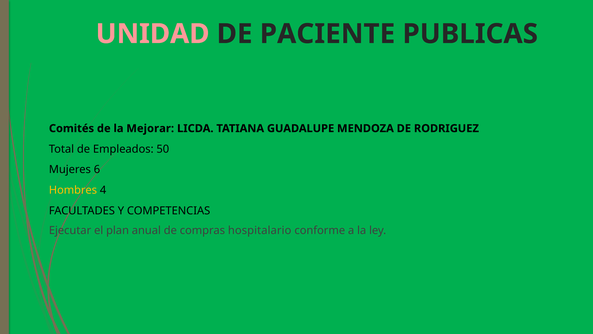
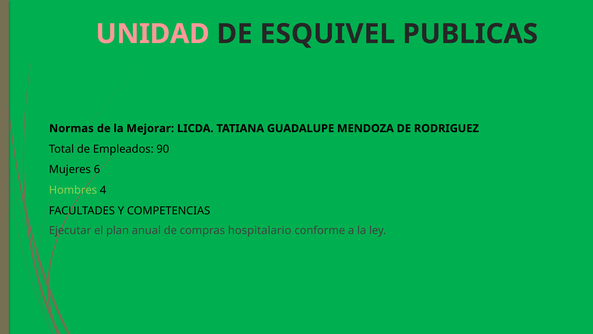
PACIENTE: PACIENTE -> ESQUIVEL
Comités: Comités -> Normas
50: 50 -> 90
Hombres colour: yellow -> light green
